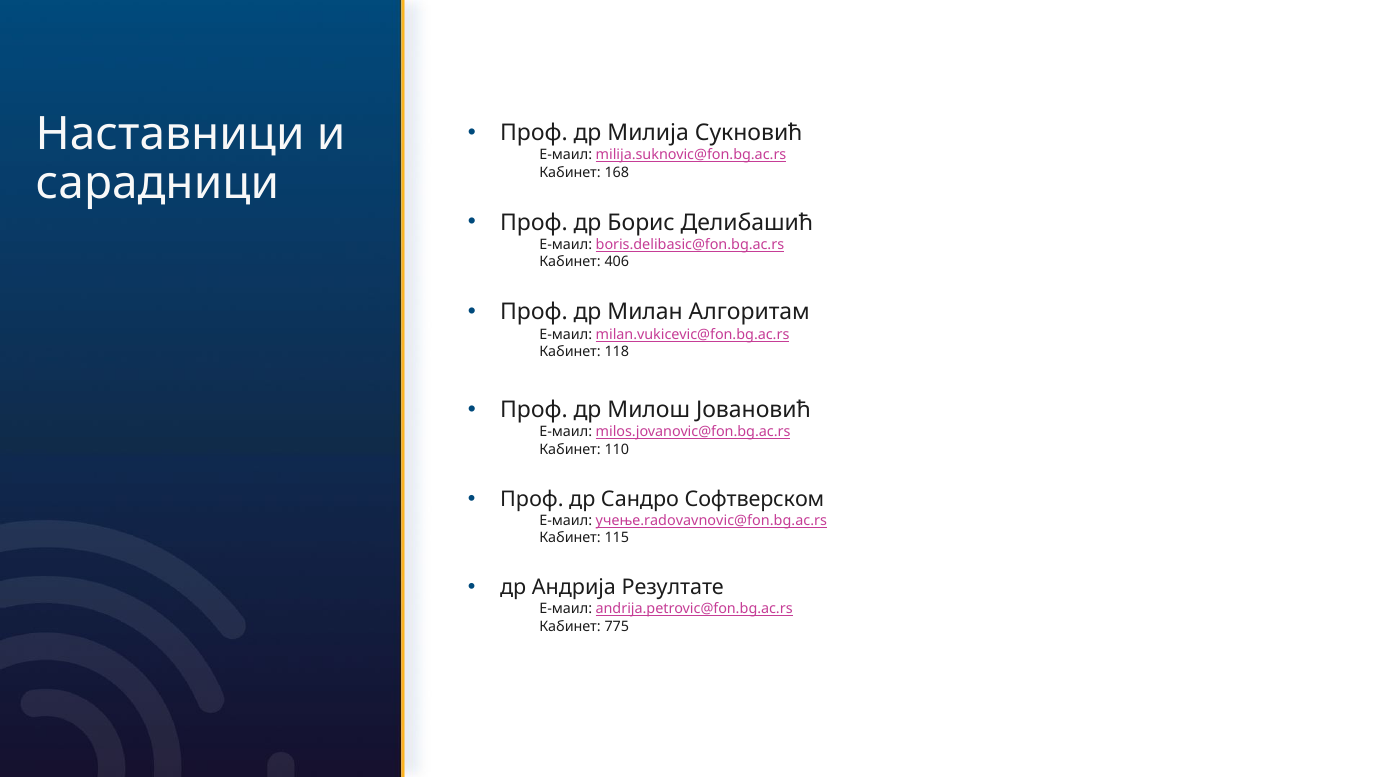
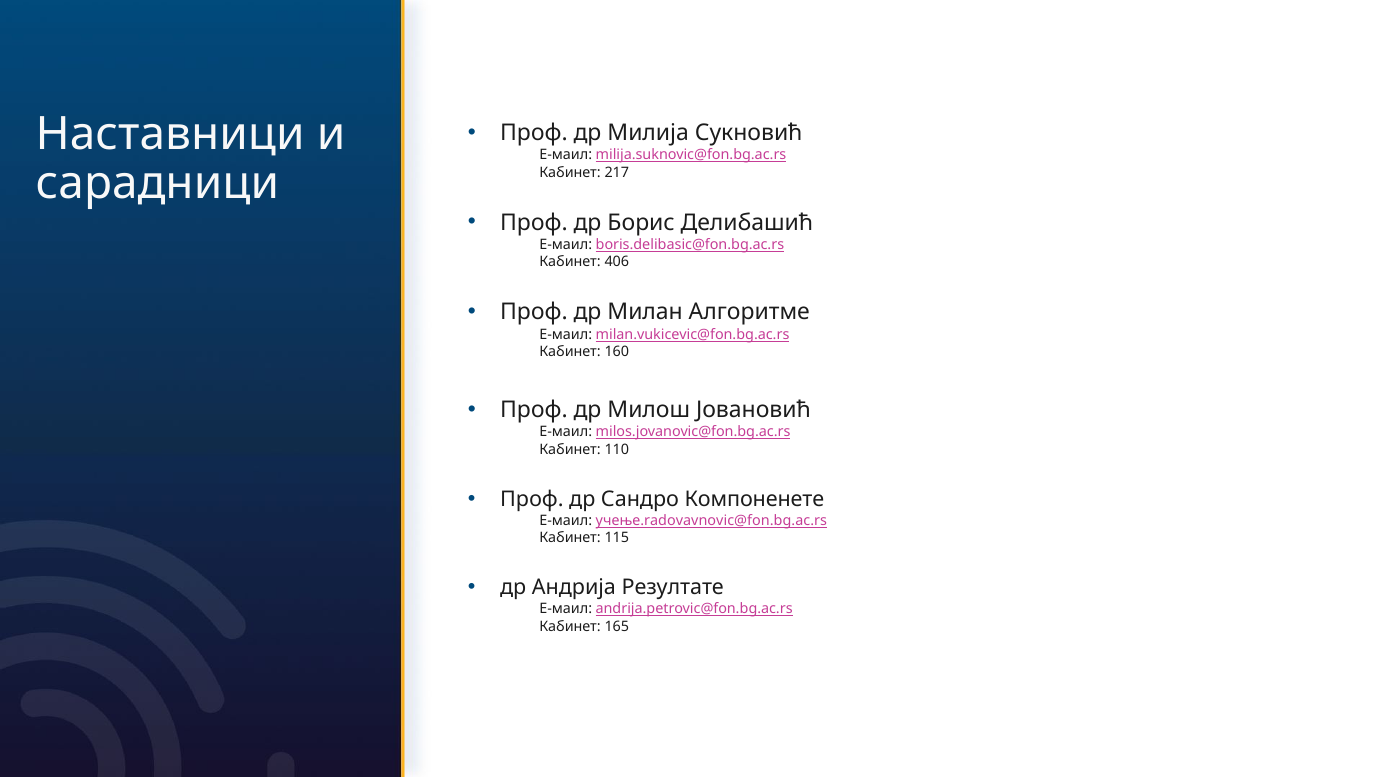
168: 168 -> 217
Алгоритам: Алгоритам -> Алгоритме
118: 118 -> 160
Софтверском: Софтверском -> Компоненете
775: 775 -> 165
